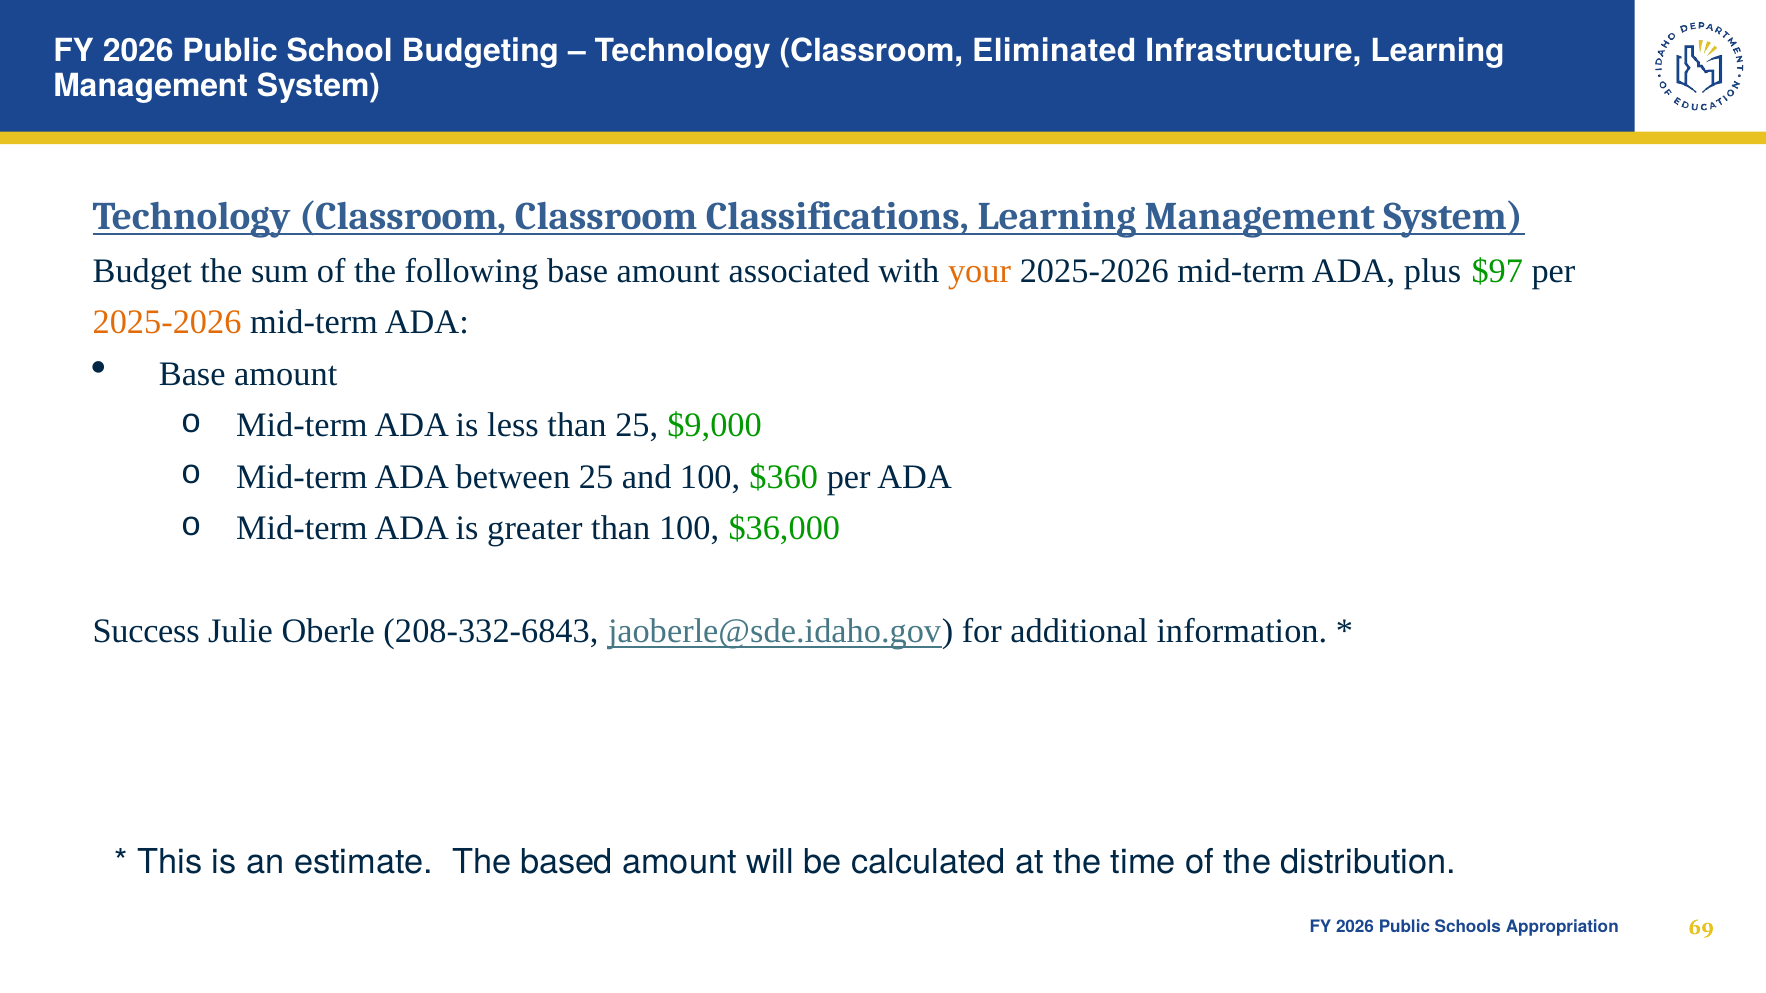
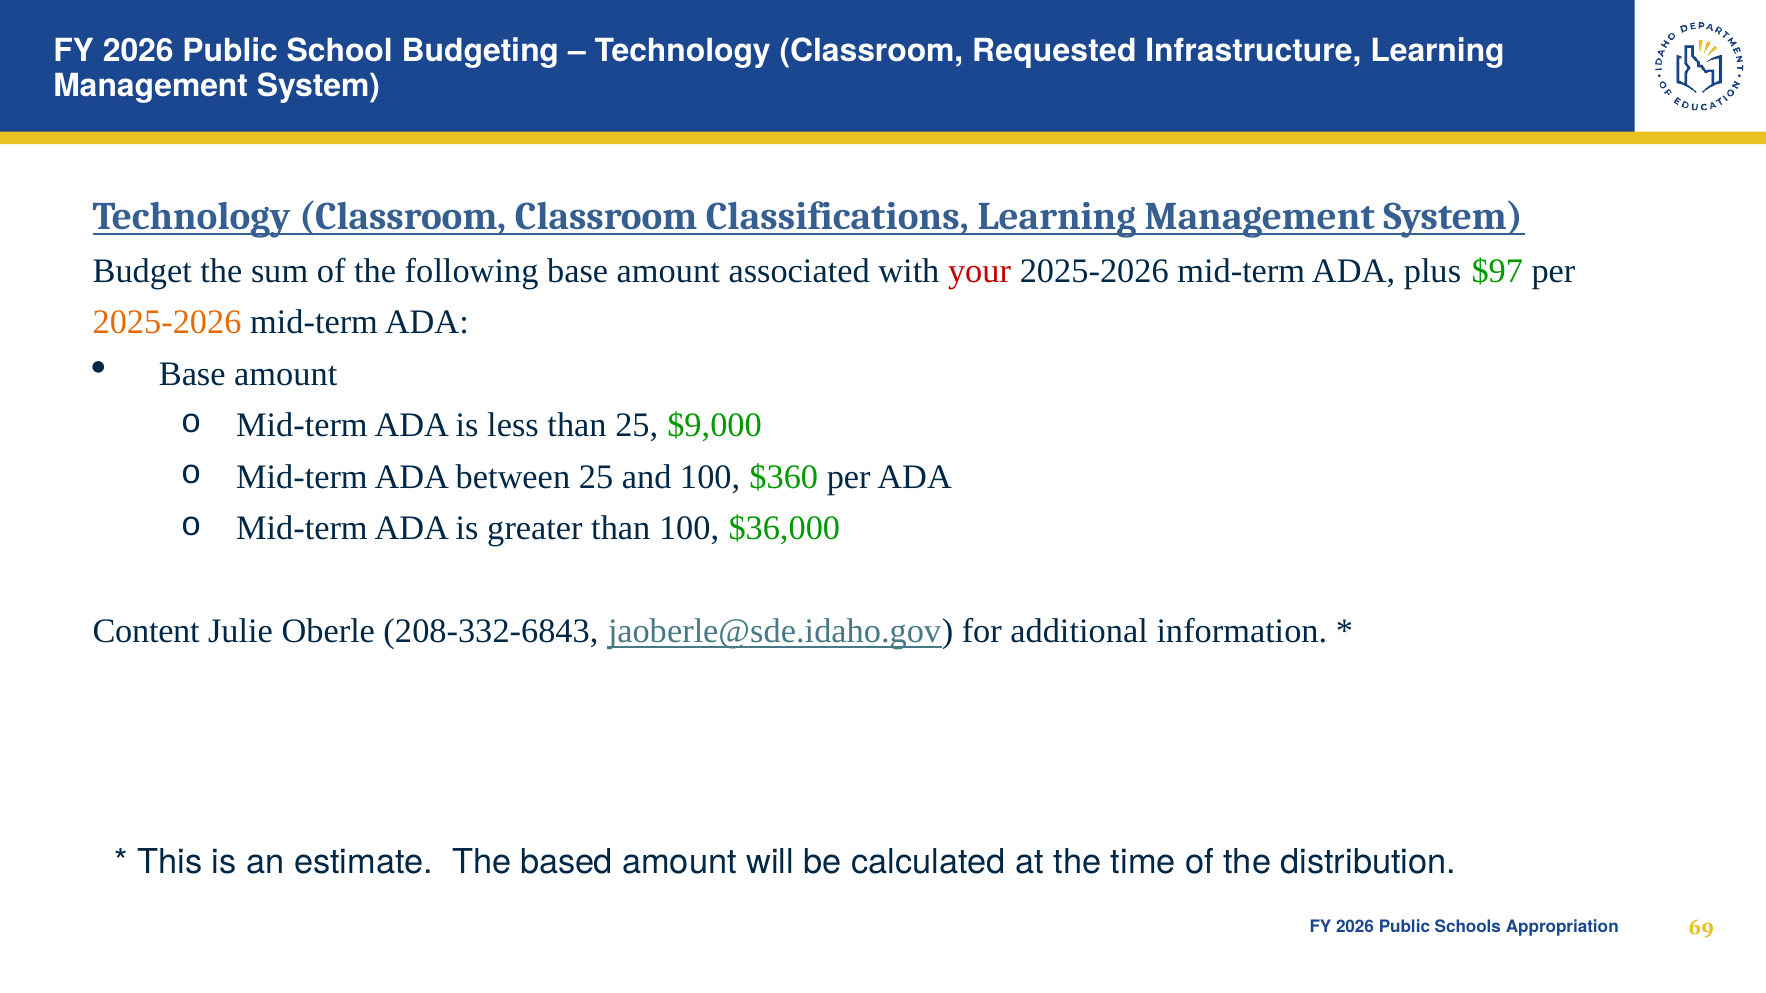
Eliminated: Eliminated -> Requested
your colour: orange -> red
Success: Success -> Content
